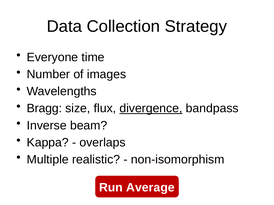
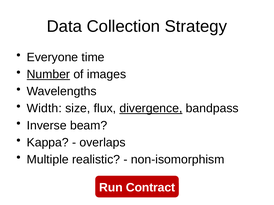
Number underline: none -> present
Bragg: Bragg -> Width
Average: Average -> Contract
